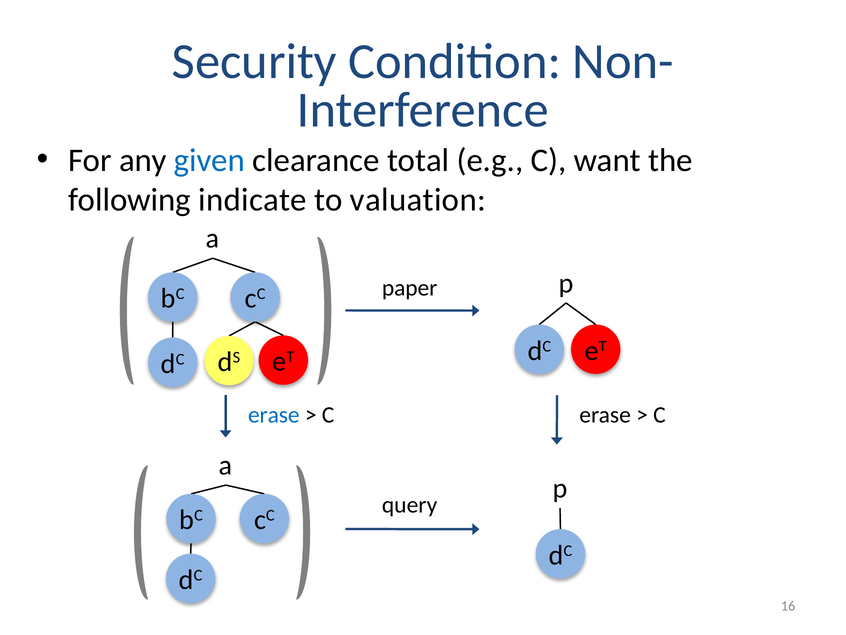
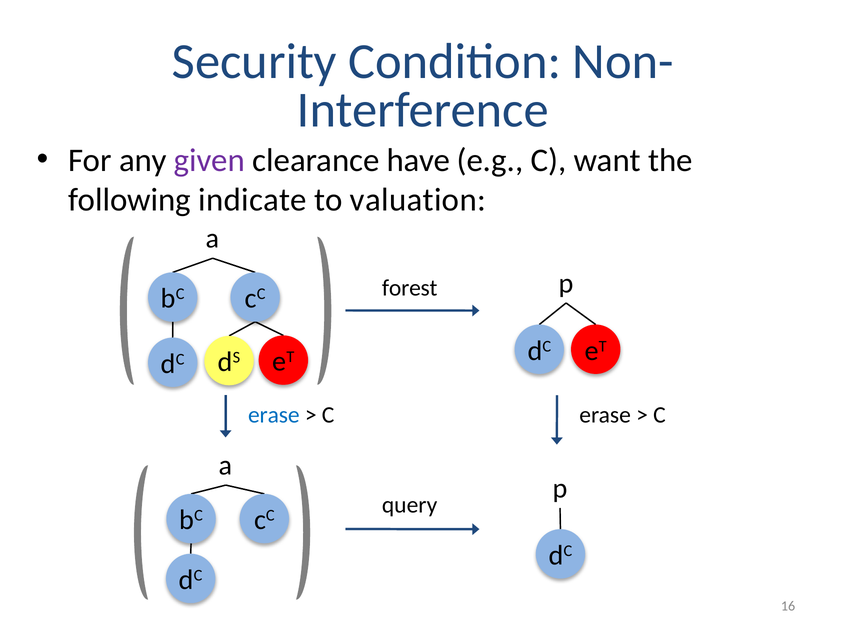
given colour: blue -> purple
total: total -> have
paper: paper -> forest
